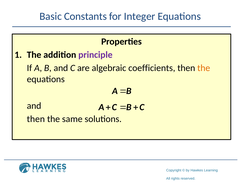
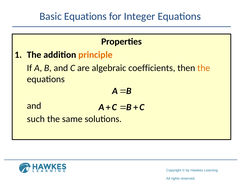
Basic Constants: Constants -> Equations
principle colour: purple -> orange
then at (36, 119): then -> such
